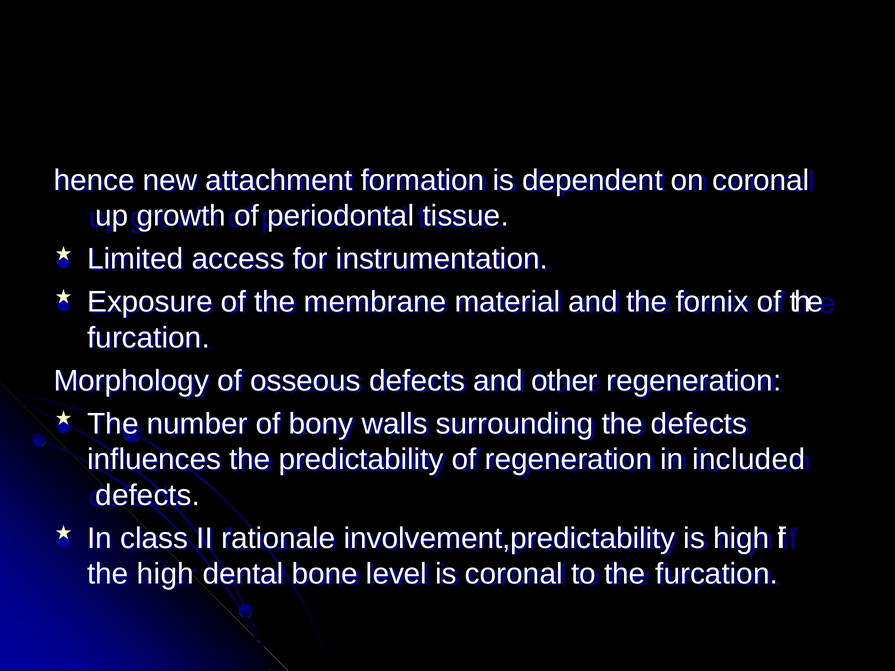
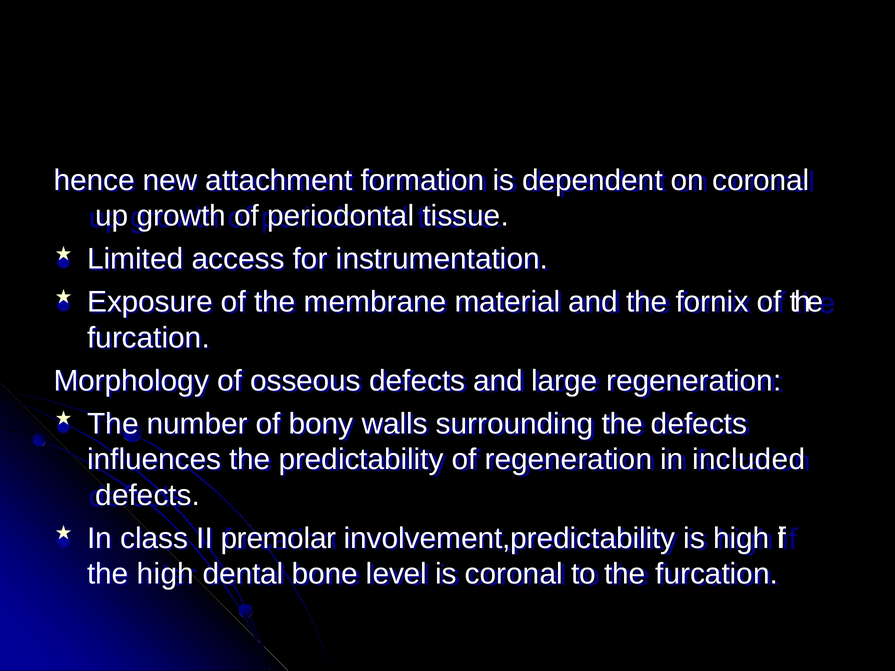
other: other -> large
rationale: rationale -> premolar
